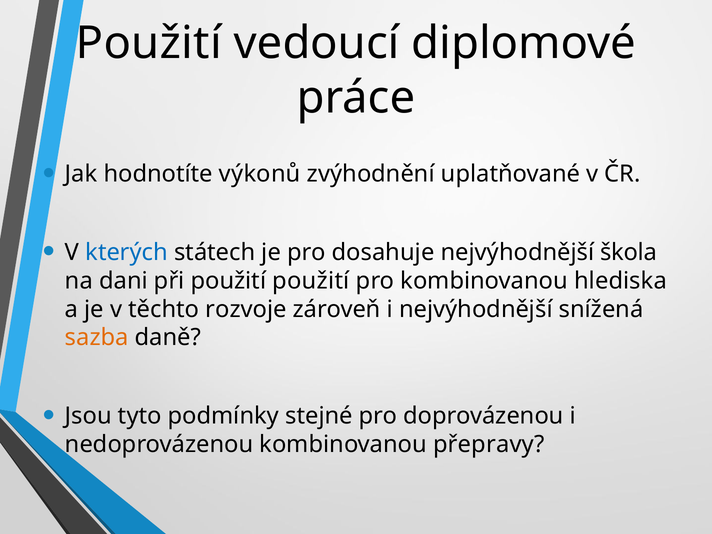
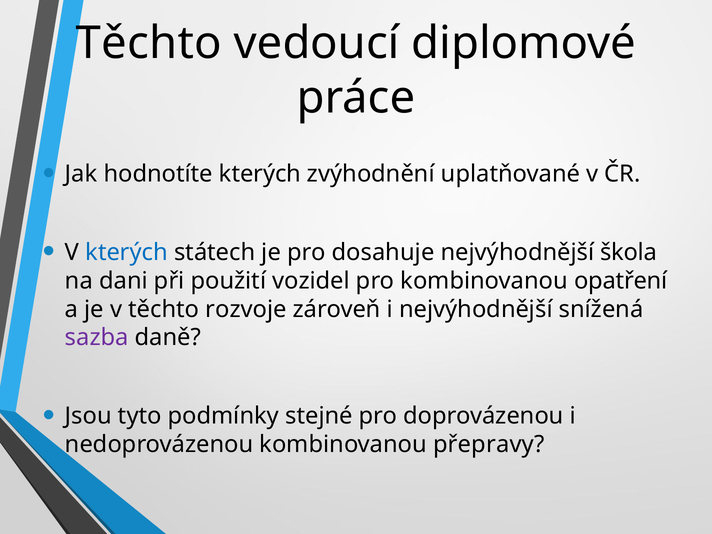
Použití at (149, 43): Použití -> Těchto
hodnotíte výkonů: výkonů -> kterých
použití použití: použití -> vozidel
hlediska: hlediska -> opatření
sazba colour: orange -> purple
